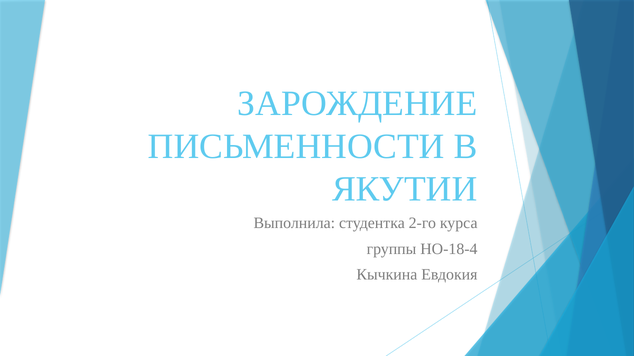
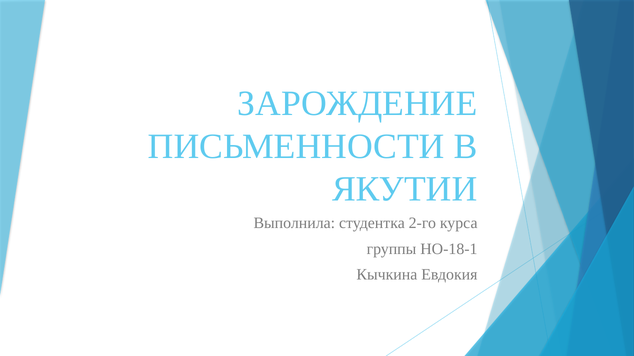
НО-18-4: НО-18-4 -> НО-18-1
